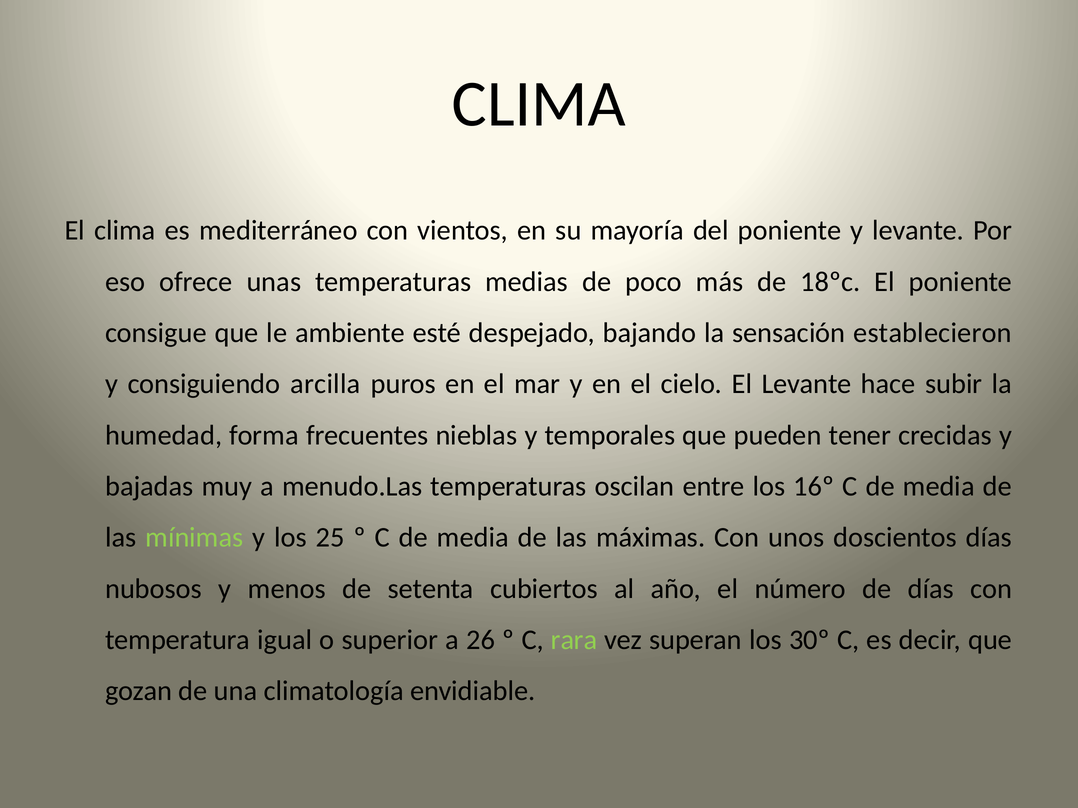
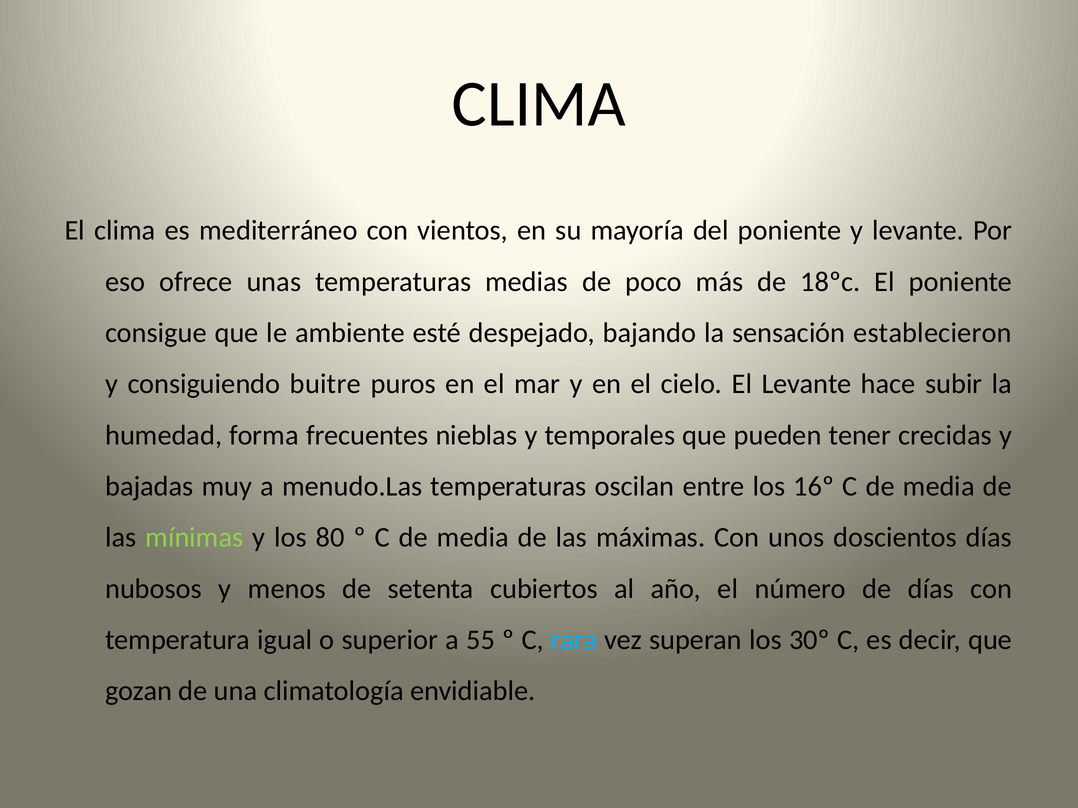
arcilla: arcilla -> buitre
25: 25 -> 80
26: 26 -> 55
rara colour: light green -> light blue
